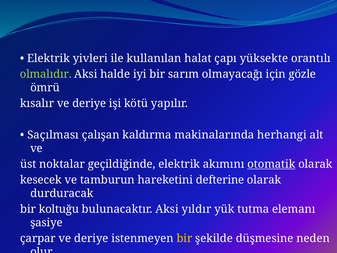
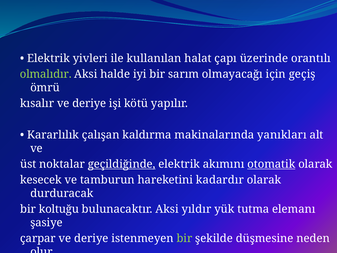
yüksekte: yüksekte -> üzerinde
gözle: gözle -> geçiş
Saçılması: Saçılması -> Kararlılık
herhangi: herhangi -> yanıkları
geçildiğinde underline: none -> present
defterine: defterine -> kadardır
bir at (184, 238) colour: yellow -> light green
